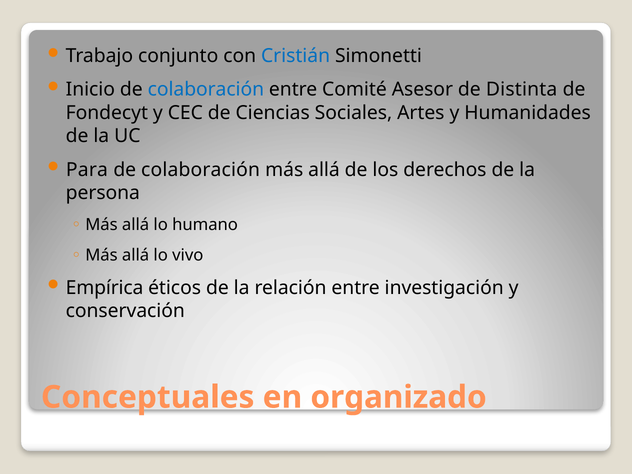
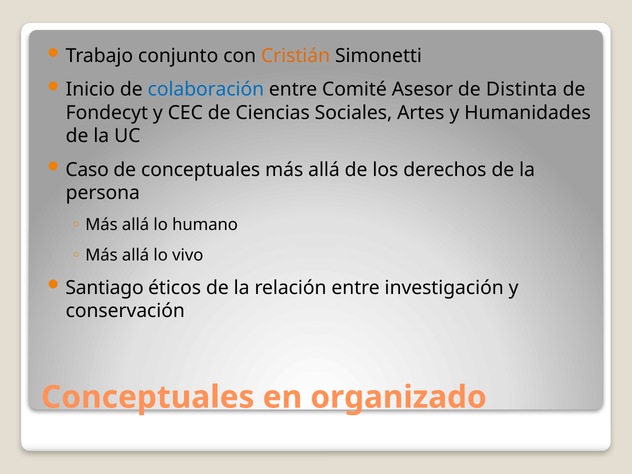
Cristián colour: blue -> orange
Para: Para -> Caso
colaboración at (201, 170): colaboración -> conceptuales
Empírica: Empírica -> Santiago
